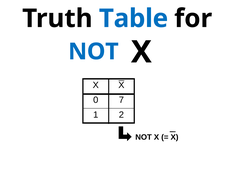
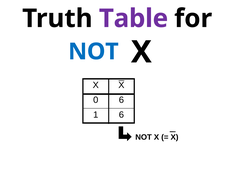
Table colour: blue -> purple
0 7: 7 -> 6
1 2: 2 -> 6
